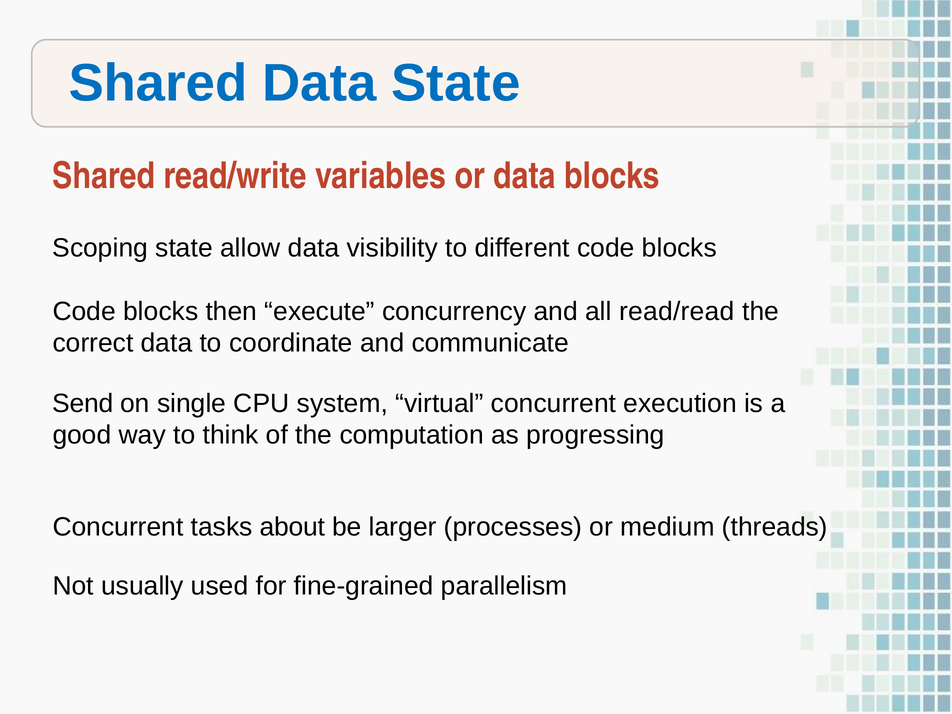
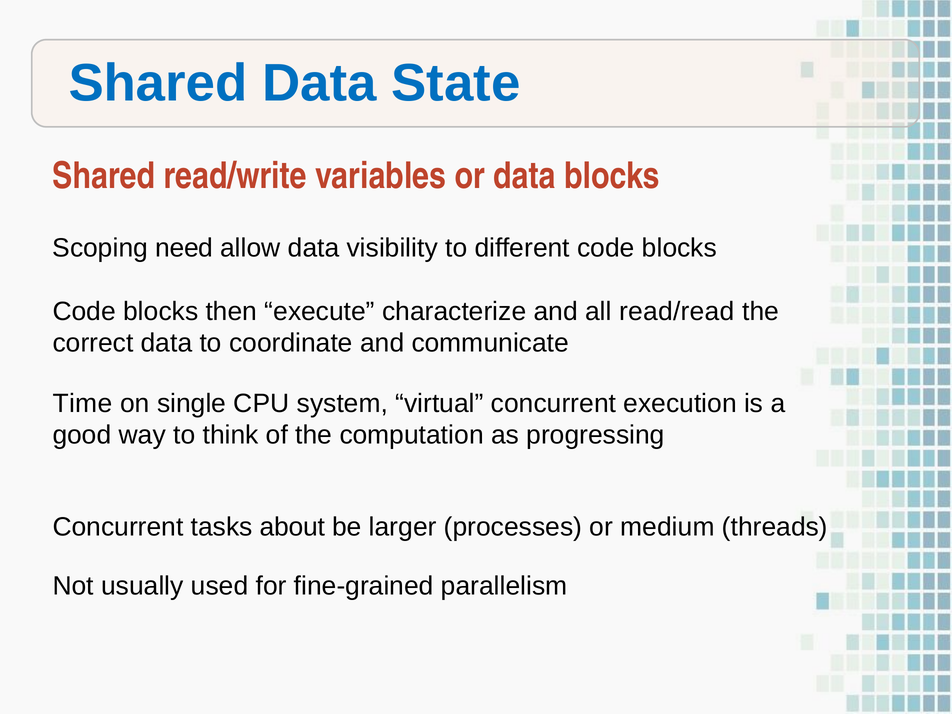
Scoping state: state -> need
concurrency: concurrency -> characterize
Send: Send -> Time
